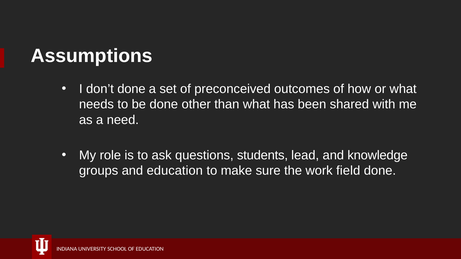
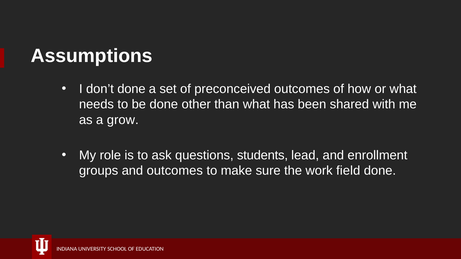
need: need -> grow
knowledge: knowledge -> enrollment
and education: education -> outcomes
